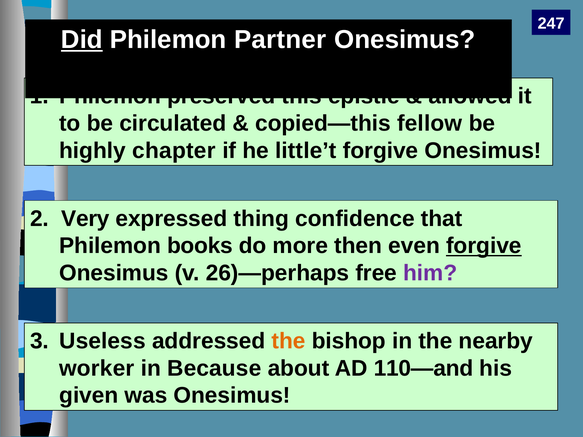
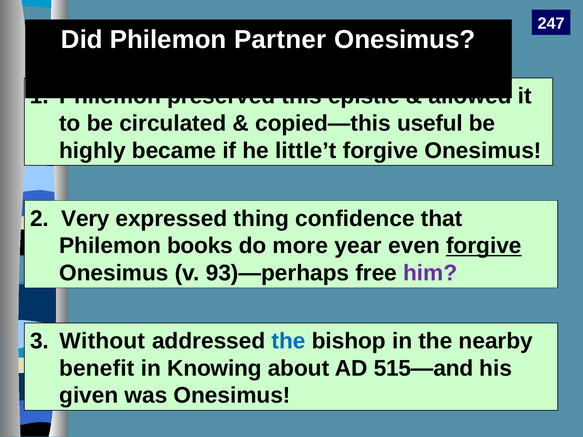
Did underline: present -> none
fellow: fellow -> useful
chapter: chapter -> became
then: then -> year
26)—perhaps: 26)—perhaps -> 93)—perhaps
Useless: Useless -> Without
the at (289, 341) colour: orange -> blue
worker: worker -> benefit
Because: Because -> Knowing
110—and: 110—and -> 515—and
